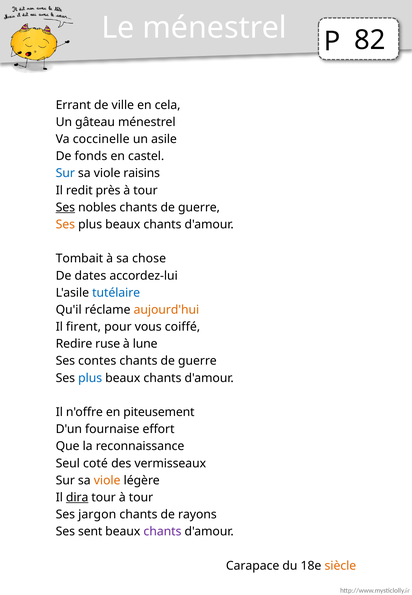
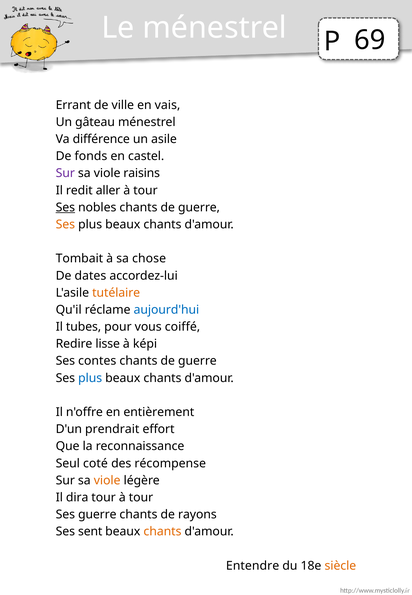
82: 82 -> 69
cela: cela -> vais
coccinelle: coccinelle -> différence
Sur at (65, 173) colour: blue -> purple
près: près -> aller
tutélaire colour: blue -> orange
aujourd'hui colour: orange -> blue
firent: firent -> tubes
ruse: ruse -> lisse
lune: lune -> képi
piteusement: piteusement -> entièrement
fournaise: fournaise -> prendrait
vermisseaux: vermisseaux -> récompense
dira underline: present -> none
Ses jargon: jargon -> guerre
chants at (162, 532) colour: purple -> orange
Carapace: Carapace -> Entendre
